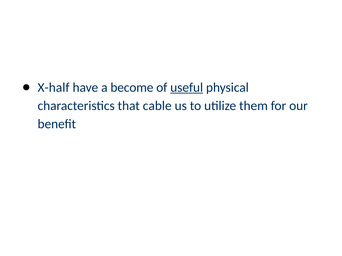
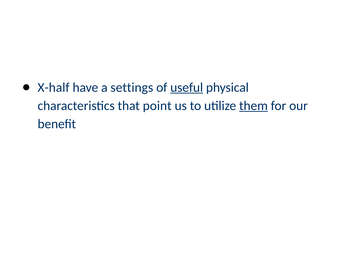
become: become -> settings
cable: cable -> point
them underline: none -> present
